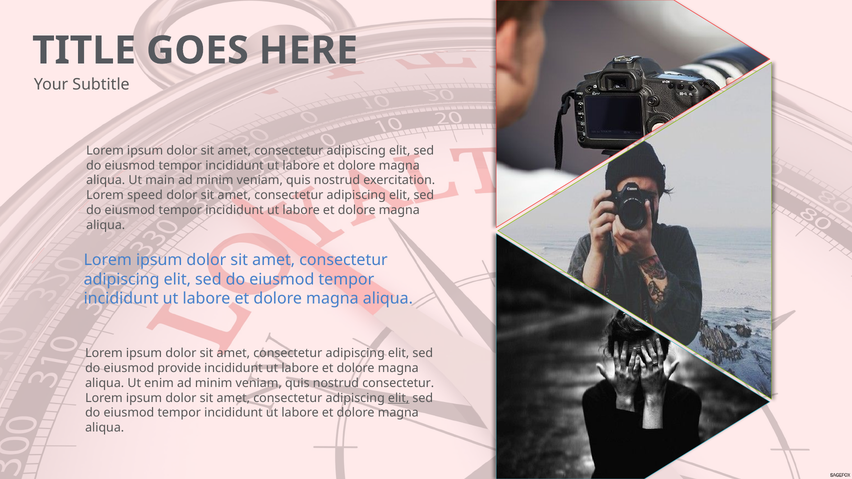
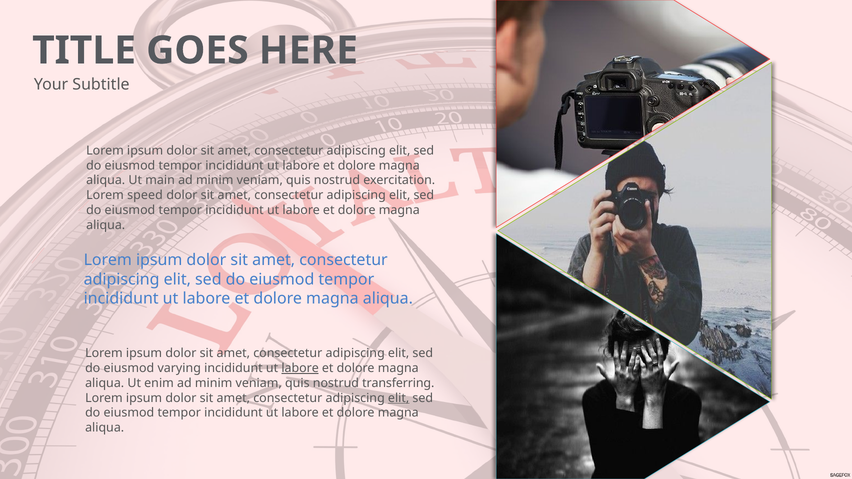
provide: provide -> varying
labore at (300, 368) underline: none -> present
nostrud consectetur: consectetur -> transferring
